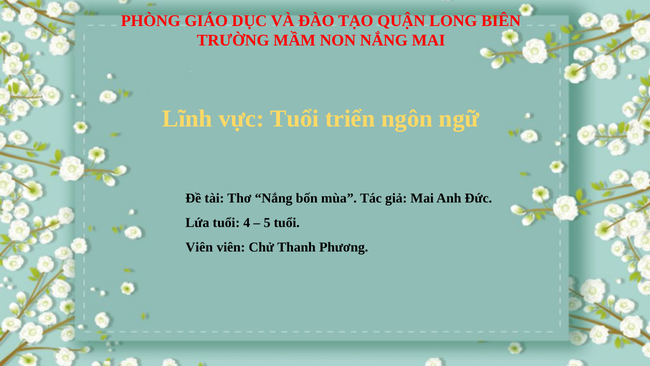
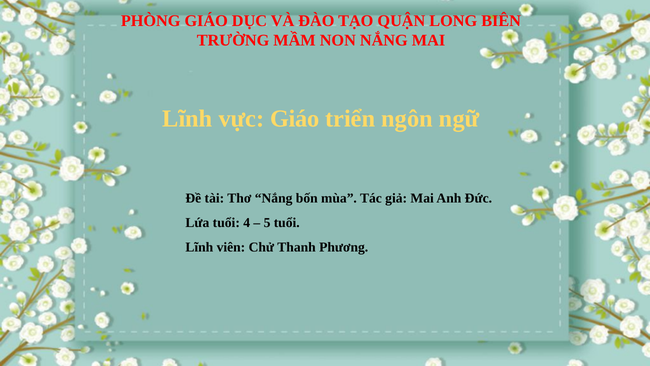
vực Tuổi: Tuổi -> Giáo
Viên at (199, 247): Viên -> Lĩnh
